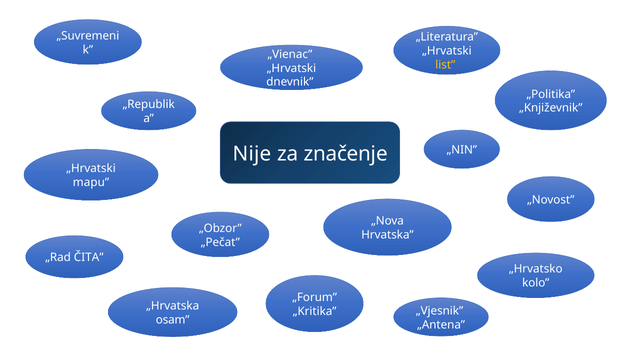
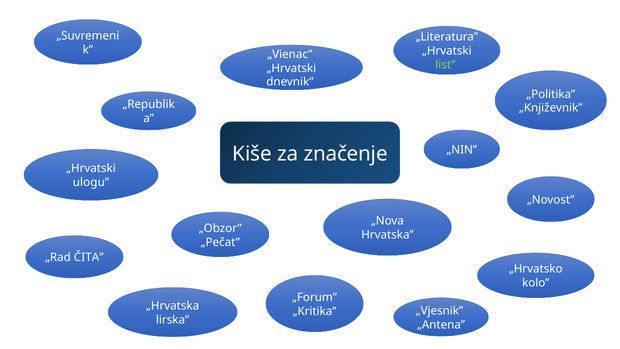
list colour: yellow -> light green
Nije: Nije -> Kiše
mapu: mapu -> ulogu
osam: osam -> lirska
